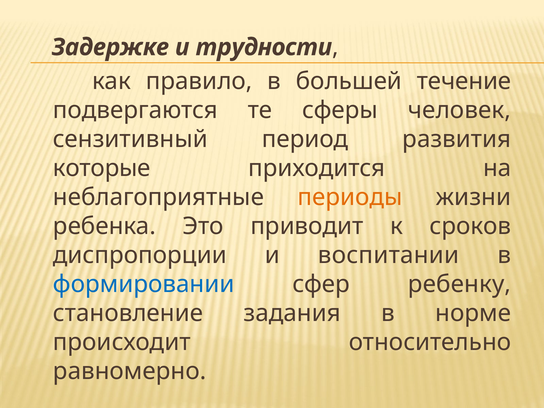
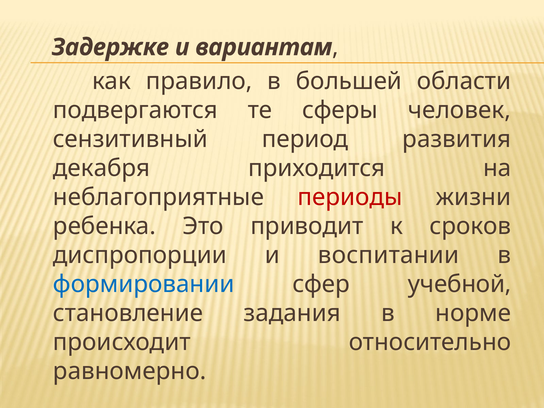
трудности: трудности -> вариантам
течение: течение -> области
которые: которые -> декабря
периоды colour: orange -> red
ребенку: ребенку -> учебной
